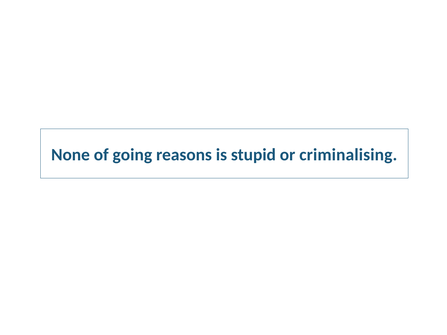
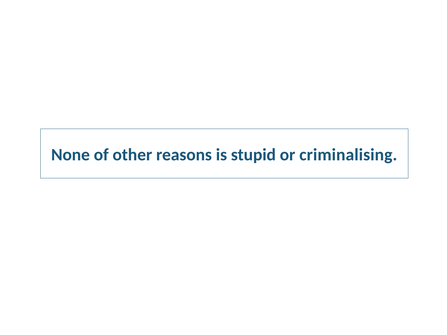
going: going -> other
